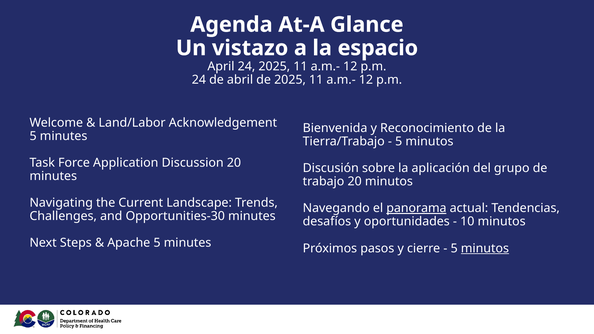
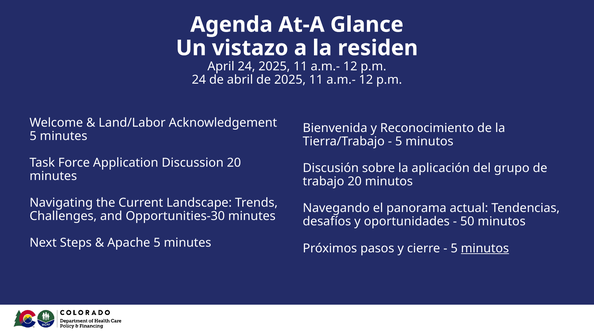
espacio: espacio -> residen
panorama underline: present -> none
10: 10 -> 50
